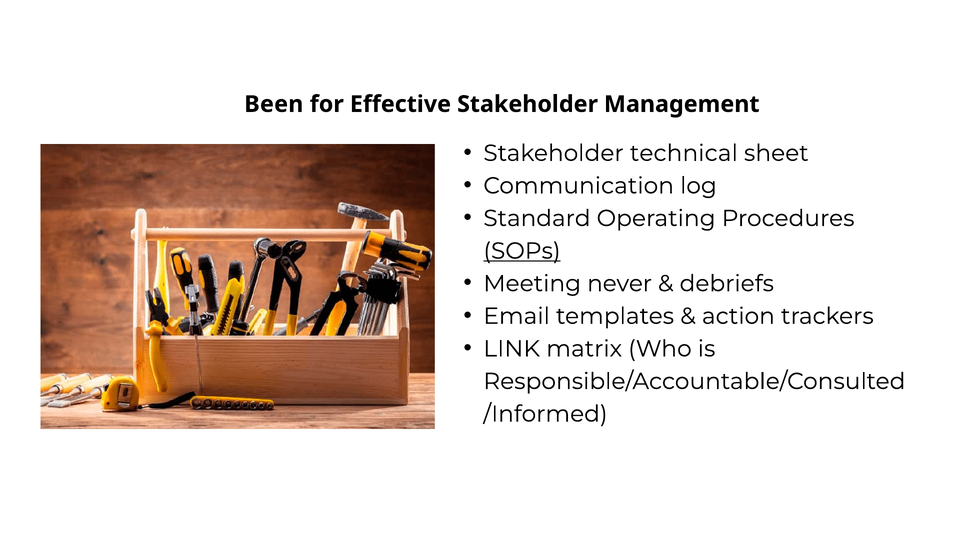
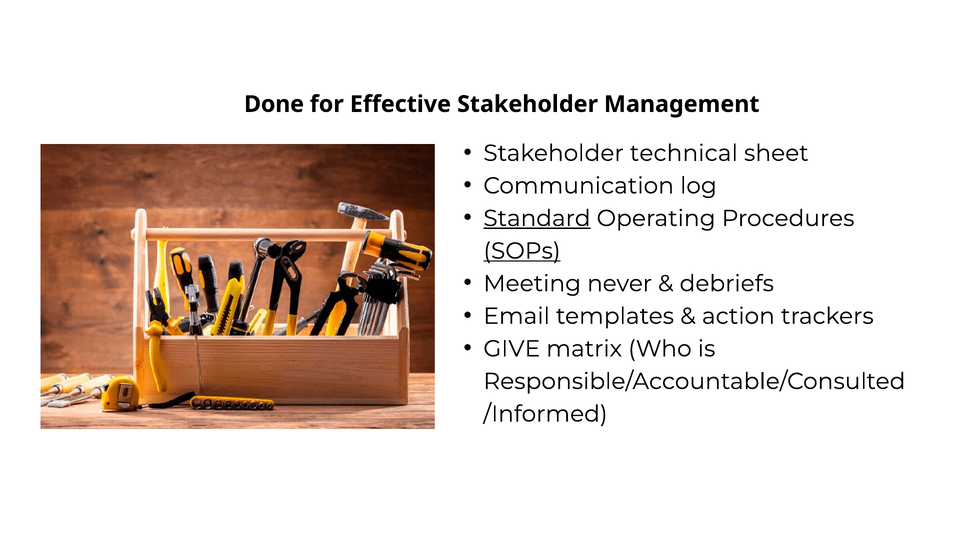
Been: Been -> Done
Standard underline: none -> present
LINK: LINK -> GIVE
